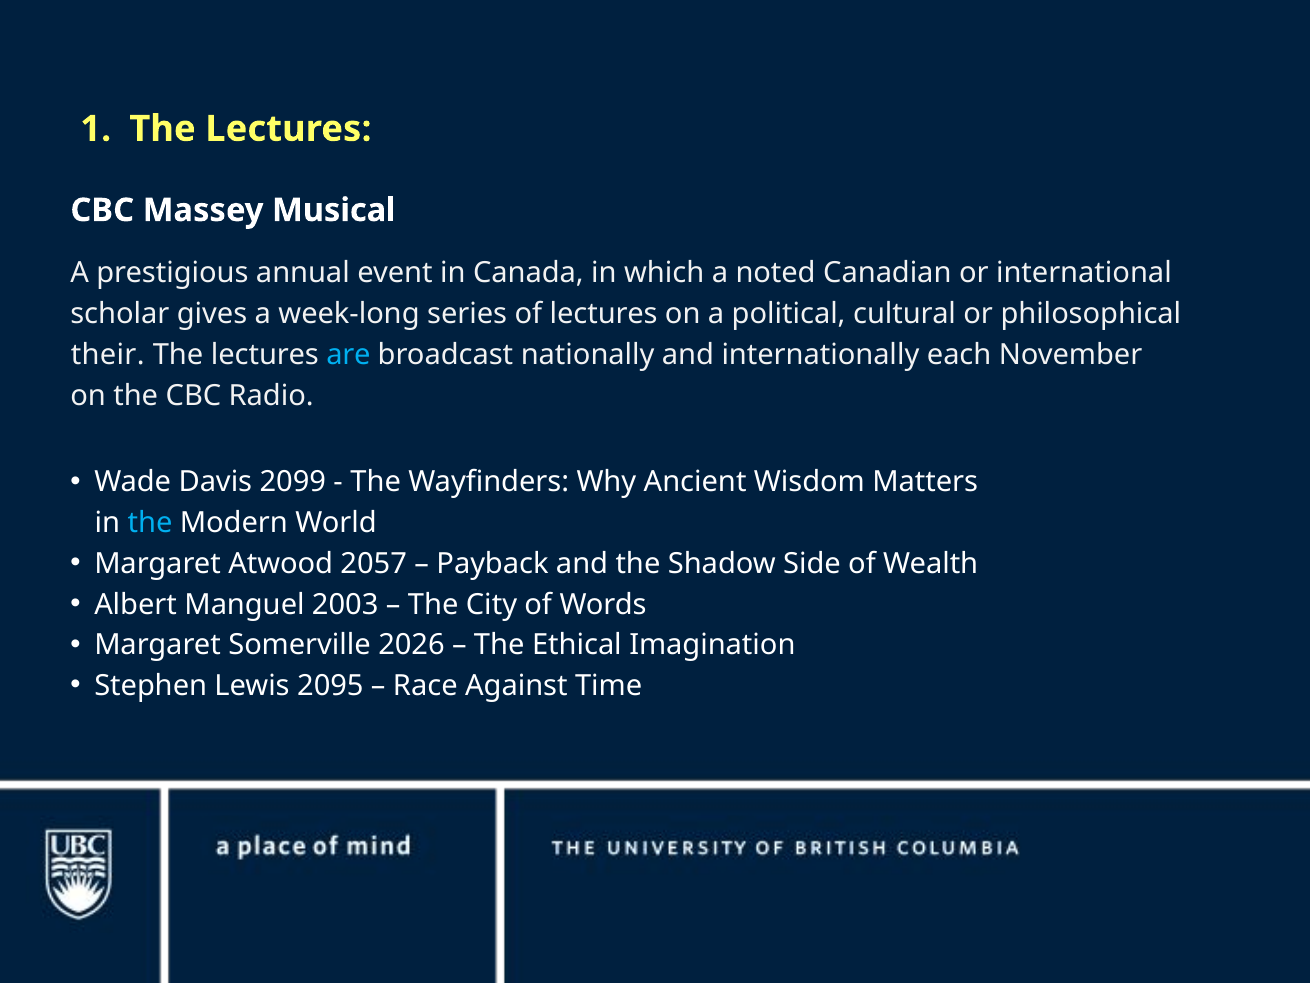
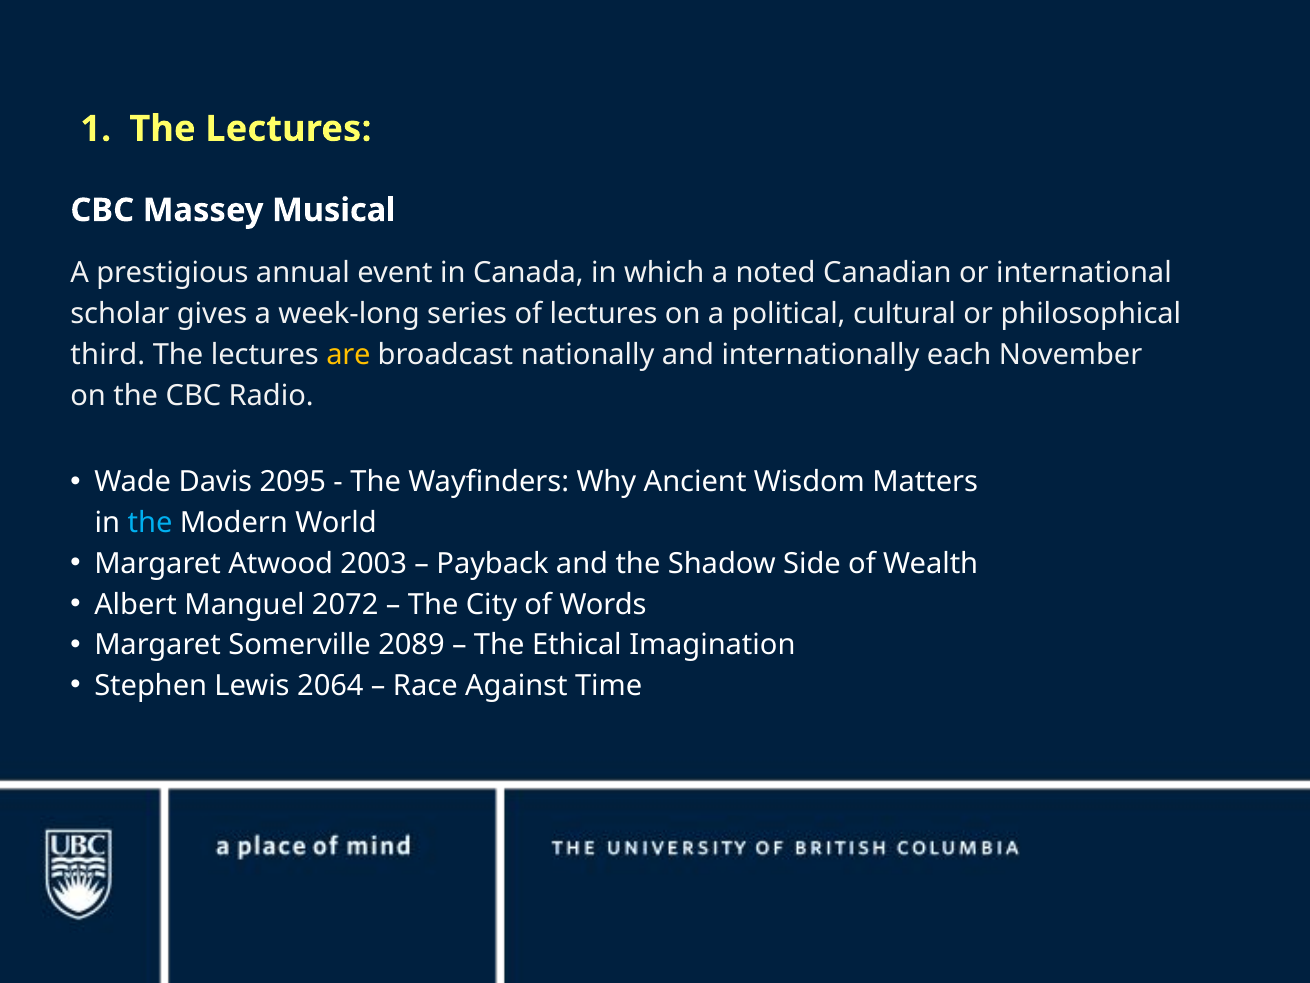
their: their -> third
are colour: light blue -> yellow
2099: 2099 -> 2095
2057: 2057 -> 2003
2003: 2003 -> 2072
2026: 2026 -> 2089
2095: 2095 -> 2064
